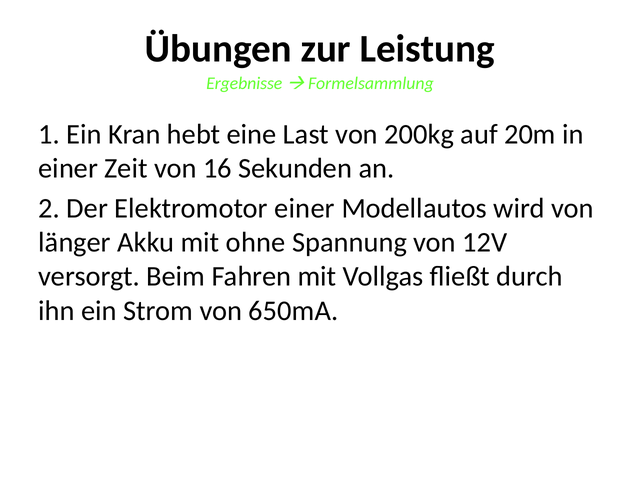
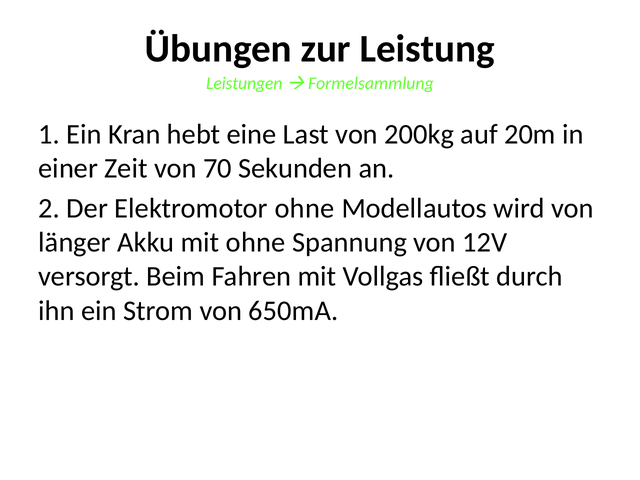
Ergebnisse: Ergebnisse -> Leistungen
16: 16 -> 70
Elektromotor einer: einer -> ohne
